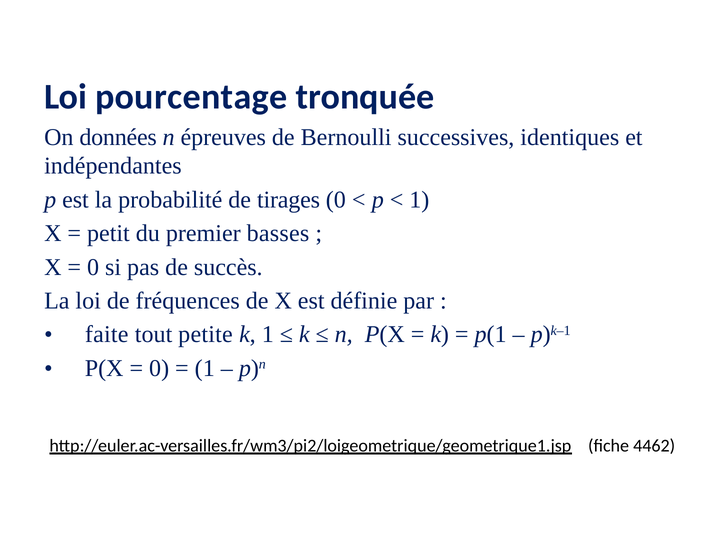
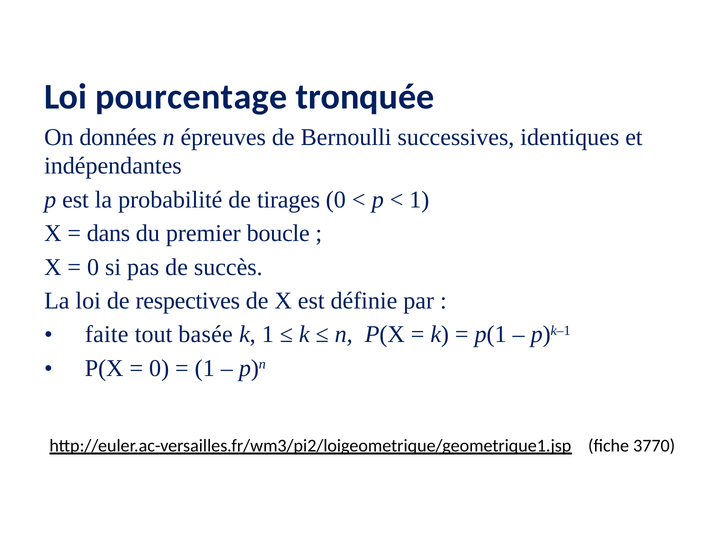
petit: petit -> dans
basses: basses -> boucle
fréquences: fréquences -> respectives
petite: petite -> basée
4462: 4462 -> 3770
